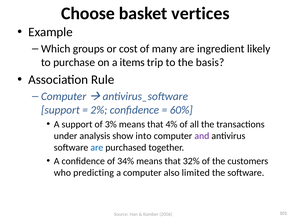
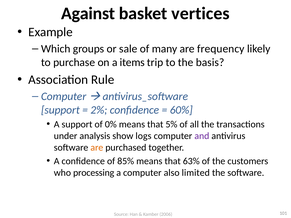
Choose: Choose -> Against
cost: cost -> sale
ingredient: ingredient -> frequency
3%: 3% -> 0%
4%: 4% -> 5%
into: into -> logs
are at (97, 148) colour: blue -> orange
34%: 34% -> 85%
32%: 32% -> 63%
predicting: predicting -> processing
